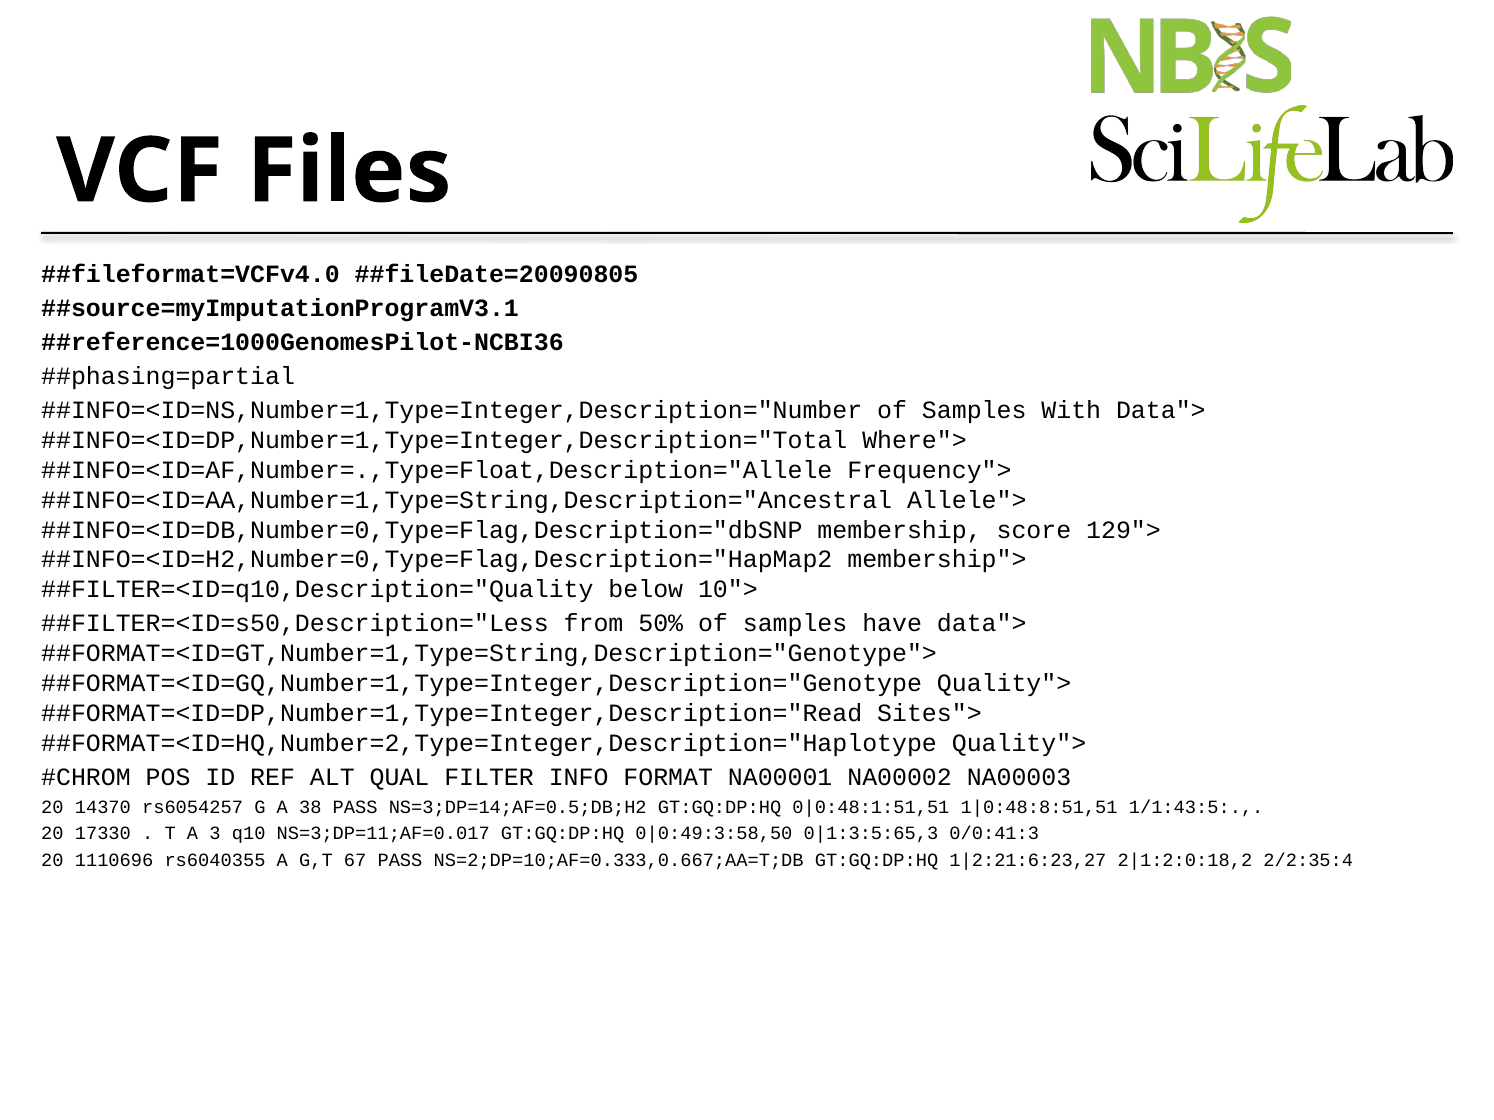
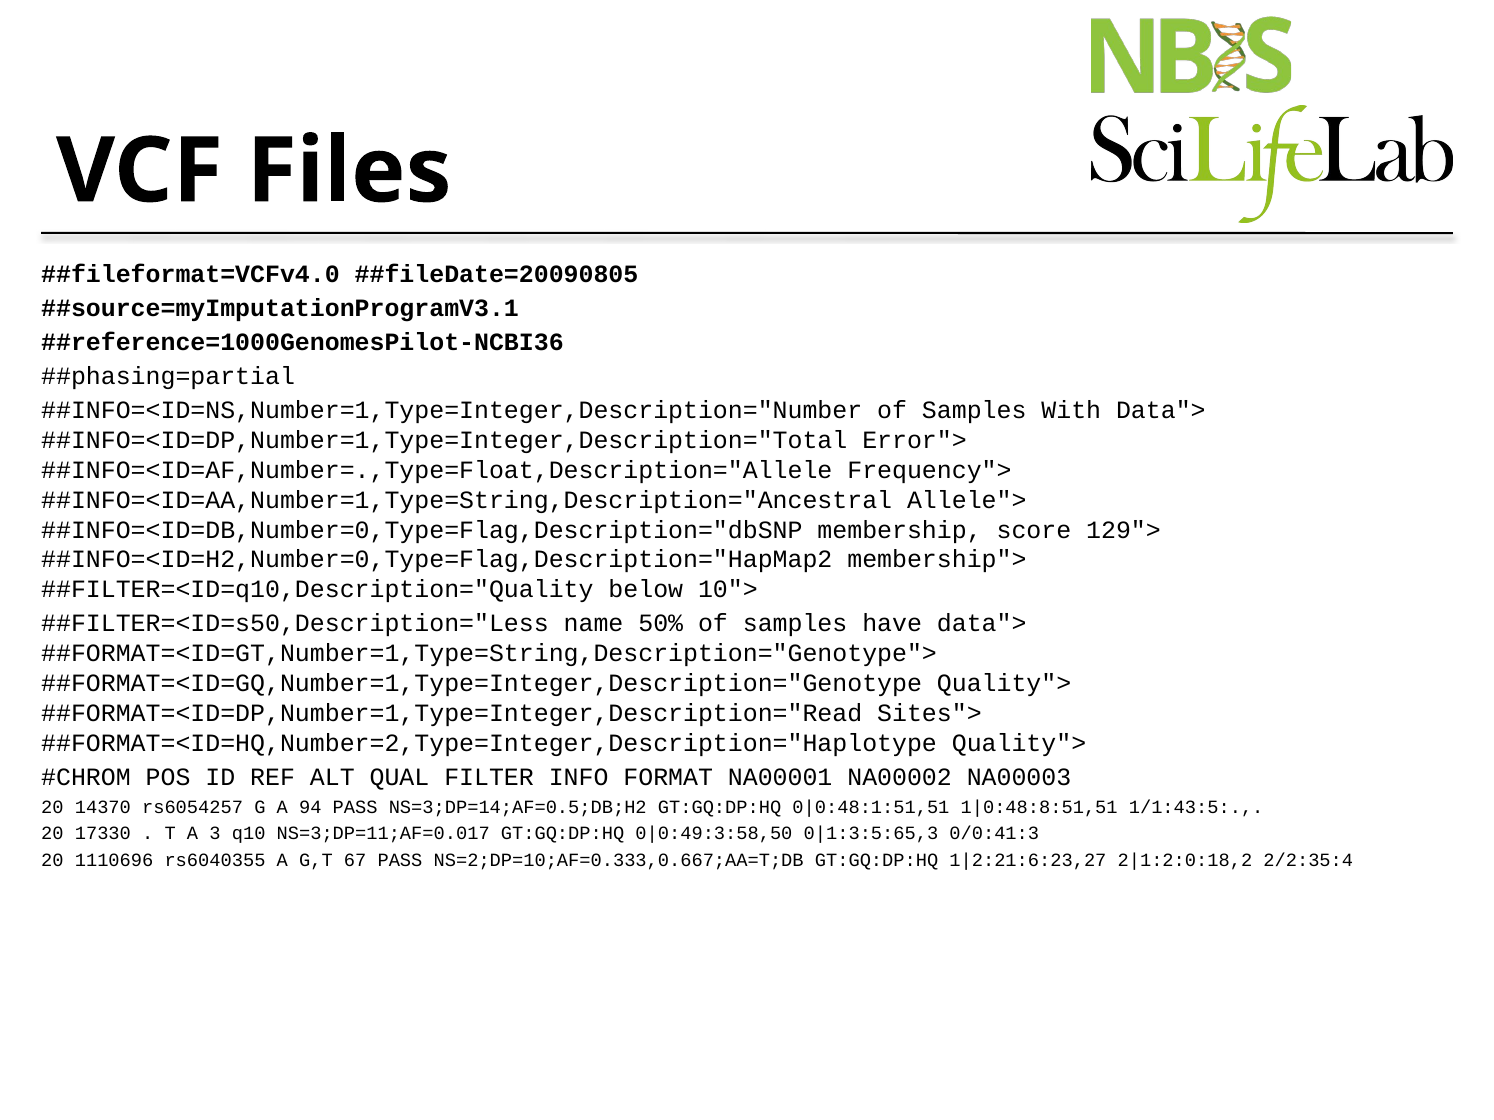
Where">: Where"> -> Error">
from: from -> name
38: 38 -> 94
